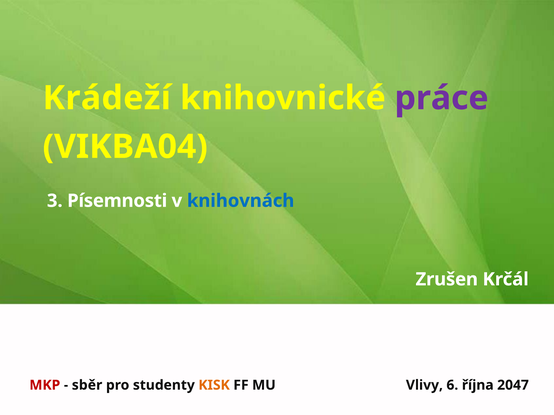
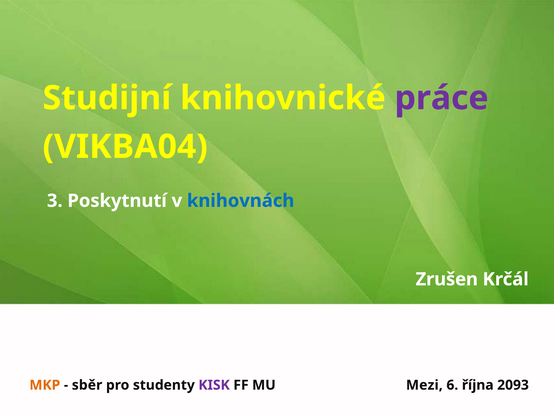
Krádeží: Krádeží -> Studijní
Písemnosti: Písemnosti -> Poskytnutí
MKP colour: red -> orange
KISK colour: orange -> purple
Vlivy: Vlivy -> Mezi
2047: 2047 -> 2093
